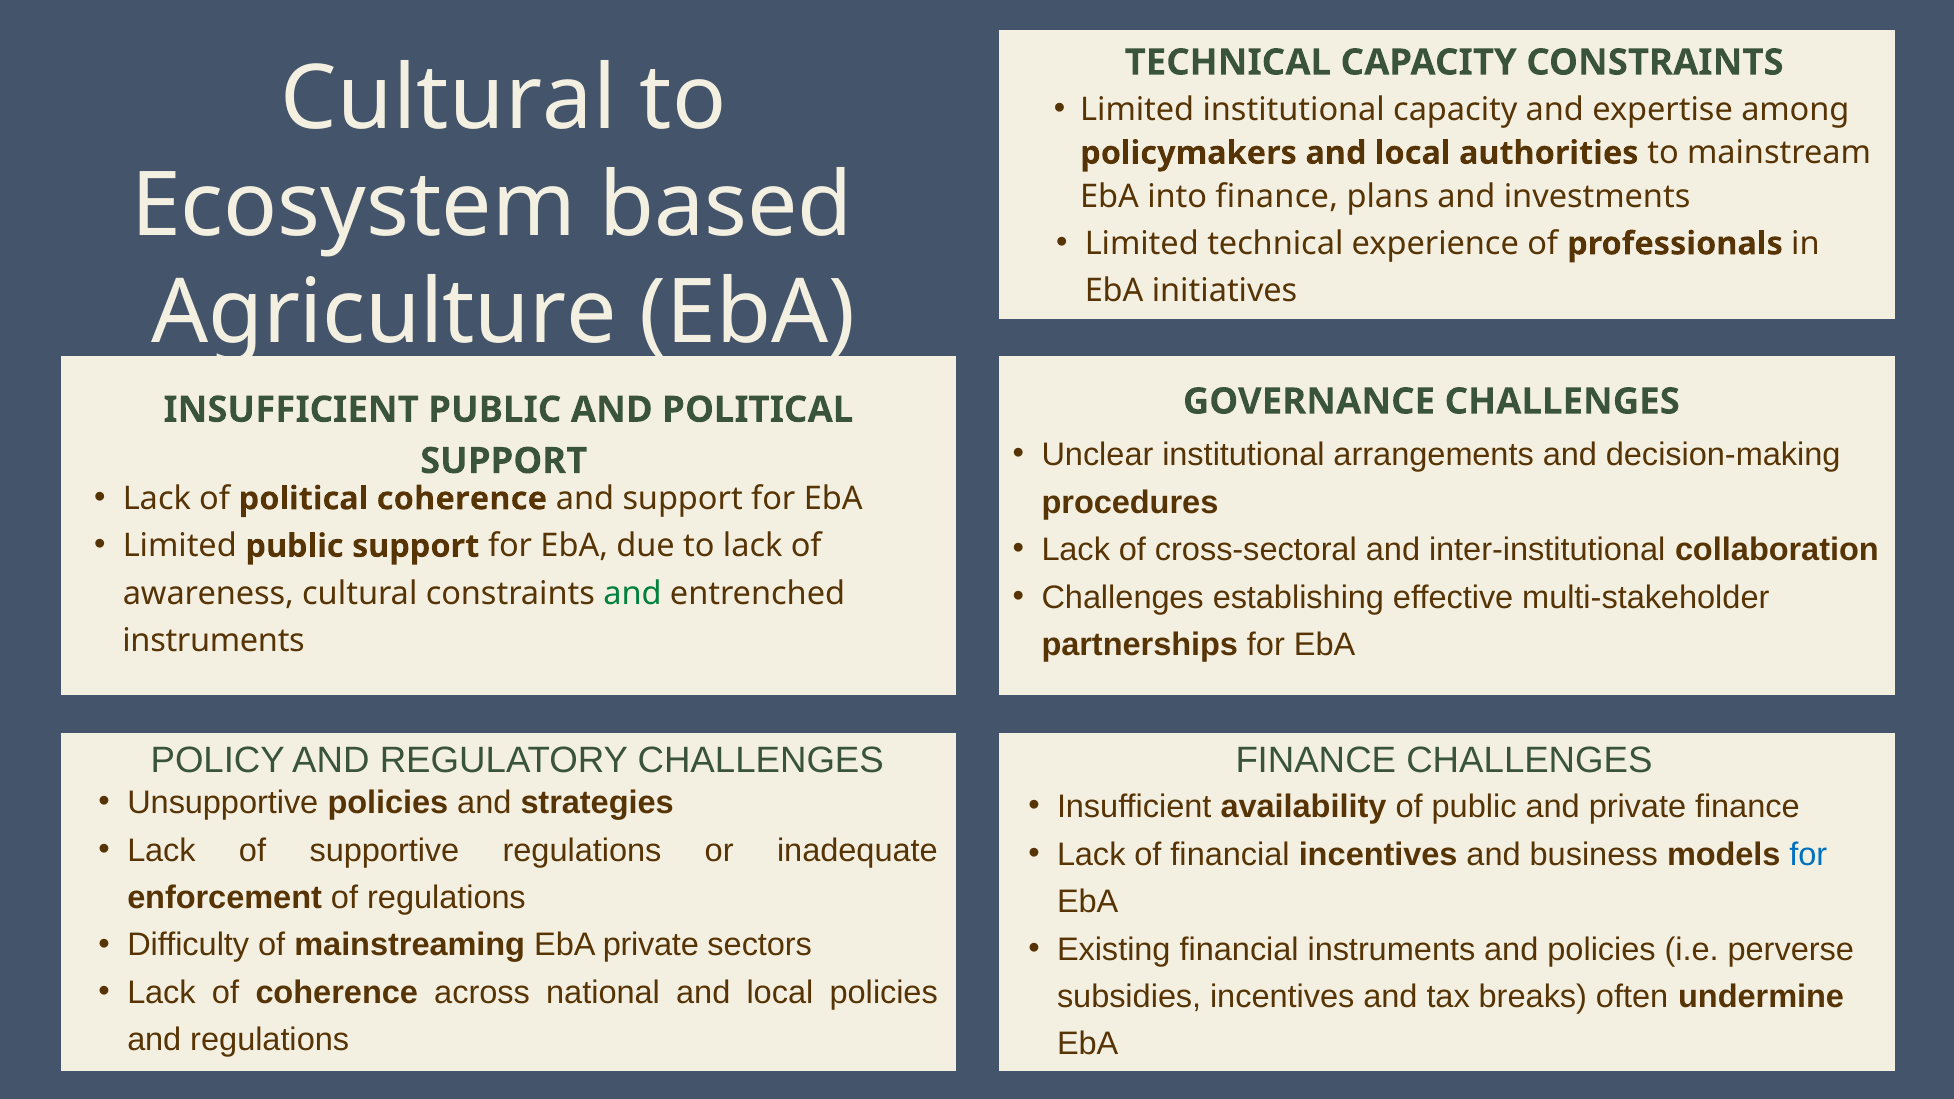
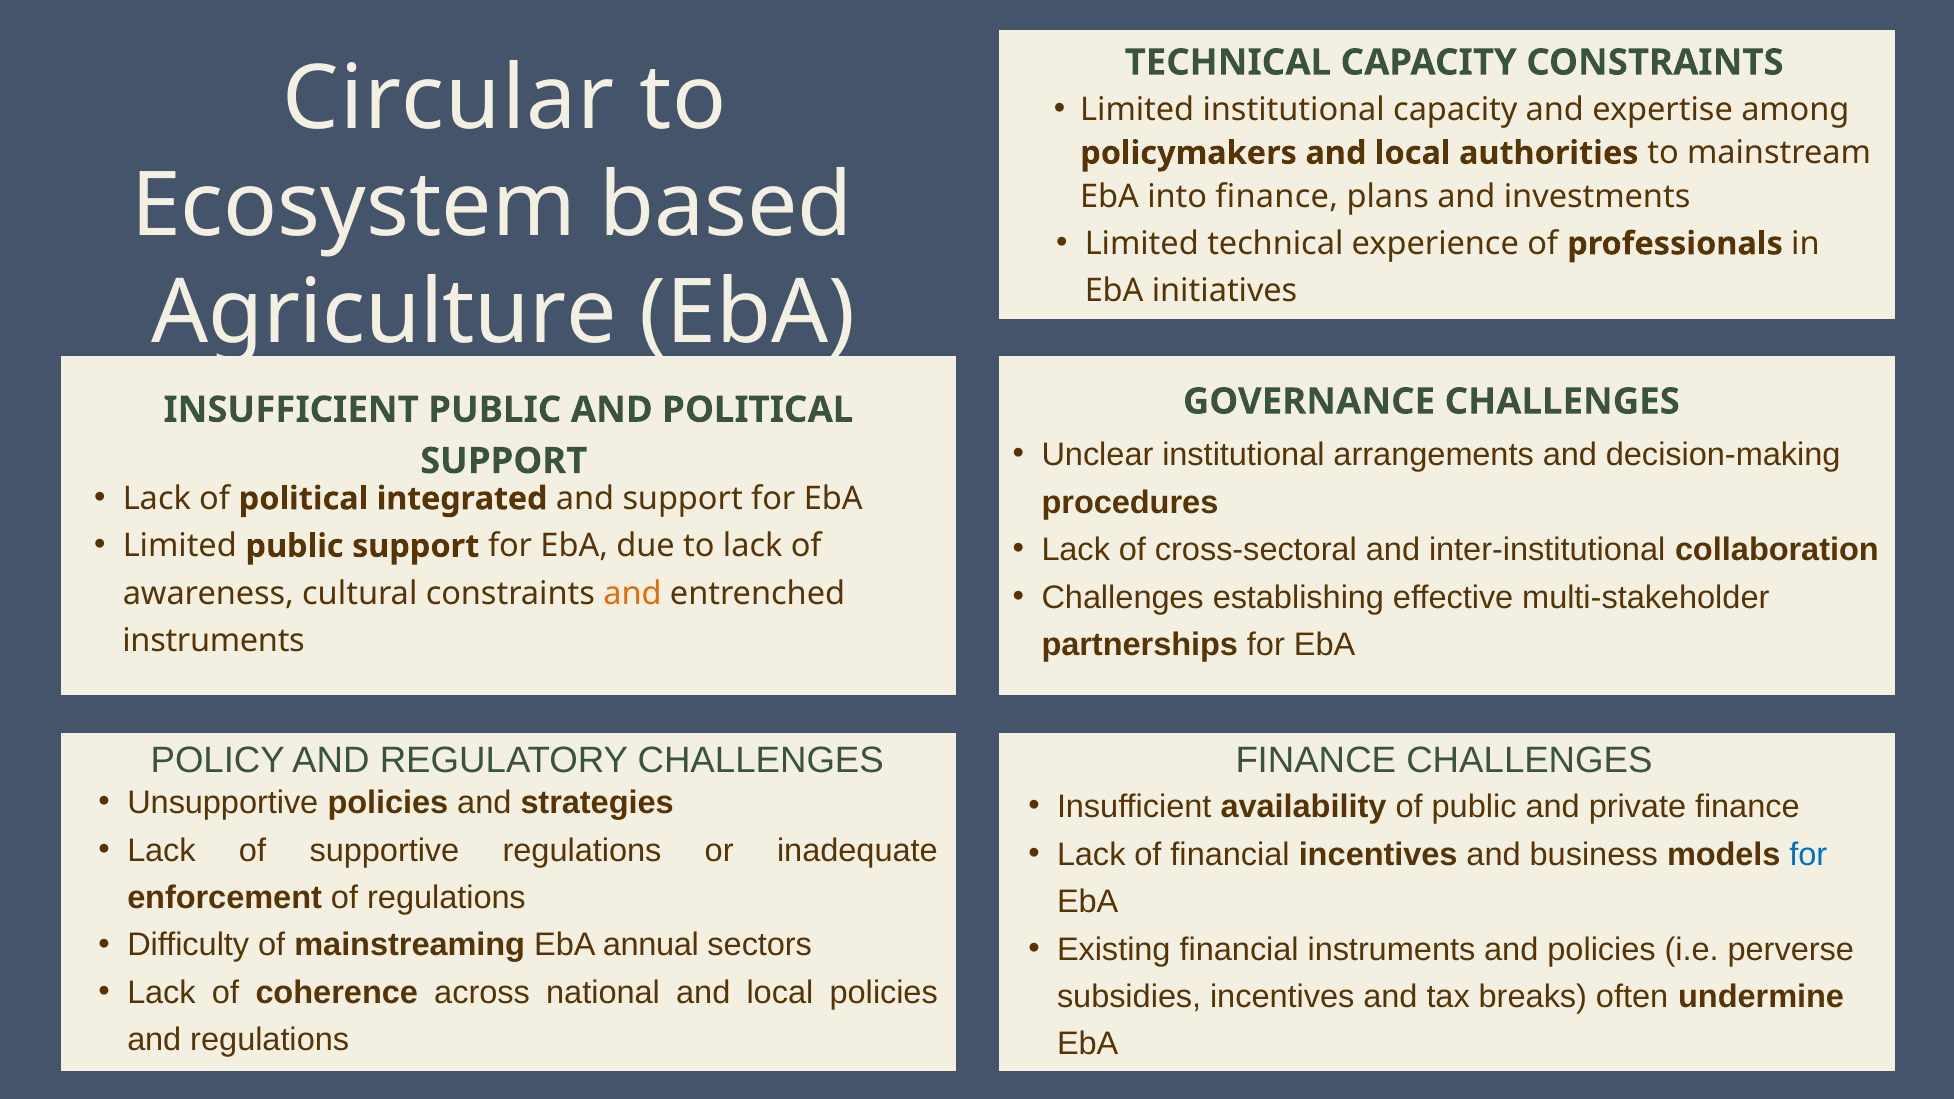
Cultural at (449, 98): Cultural -> Circular
political coherence: coherence -> integrated
and at (632, 594) colour: green -> orange
EbA private: private -> annual
